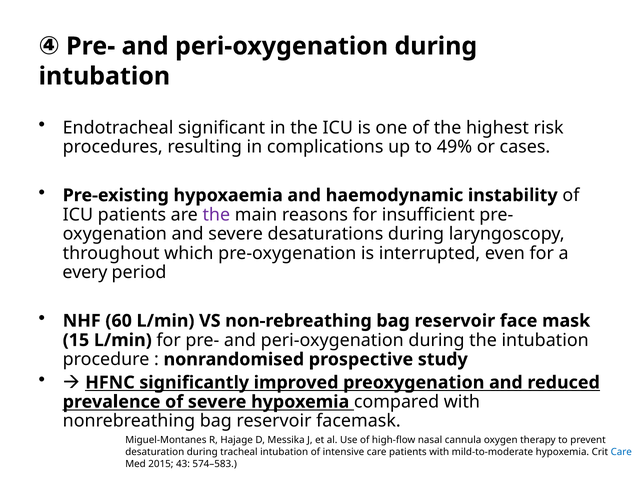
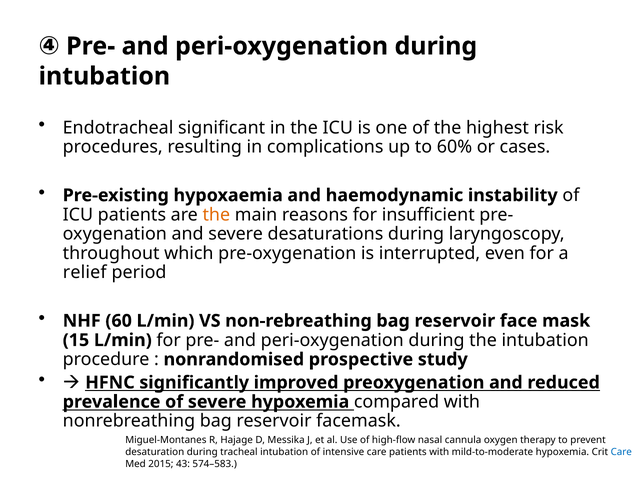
49%: 49% -> 60%
the at (216, 215) colour: purple -> orange
every: every -> relief
